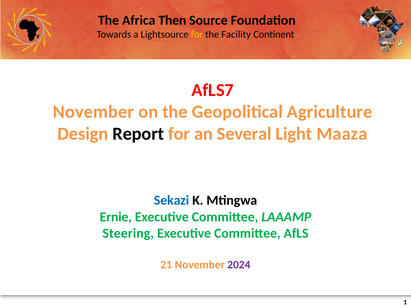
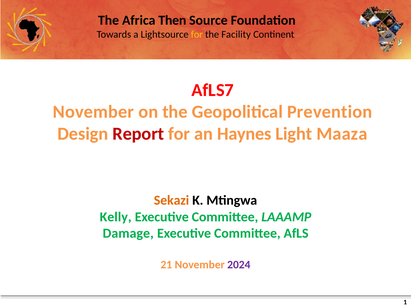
Agriculture: Agriculture -> Prevention
Report colour: black -> red
Several: Several -> Haynes
Sekazi colour: blue -> orange
Ernie: Ernie -> Kelly
Steering: Steering -> Damage
